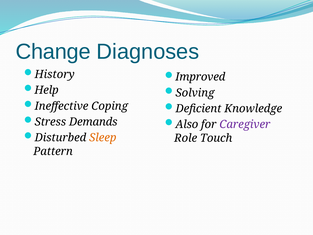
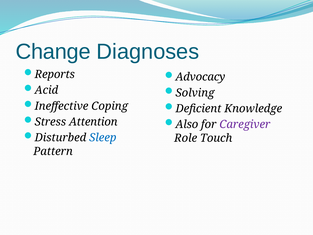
History: History -> Reports
Improved: Improved -> Advocacy
Help: Help -> Acid
Demands: Demands -> Attention
Sleep colour: orange -> blue
